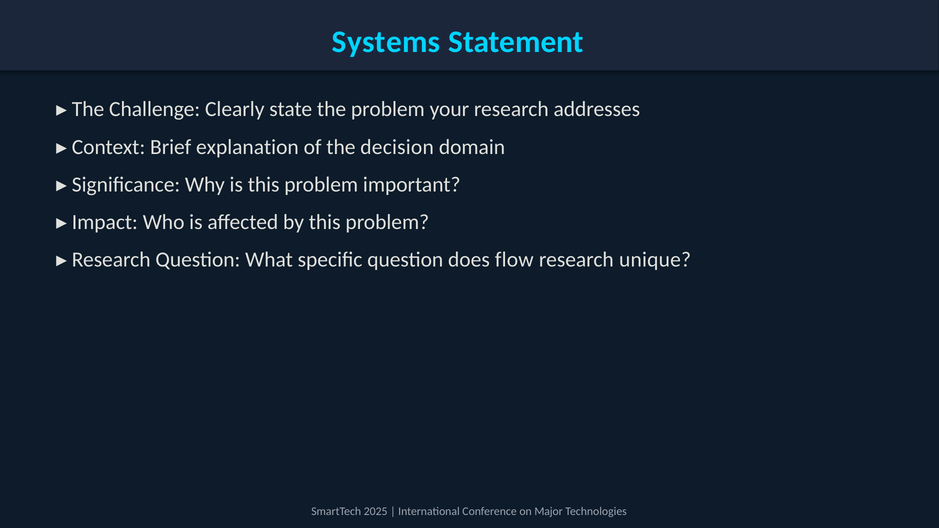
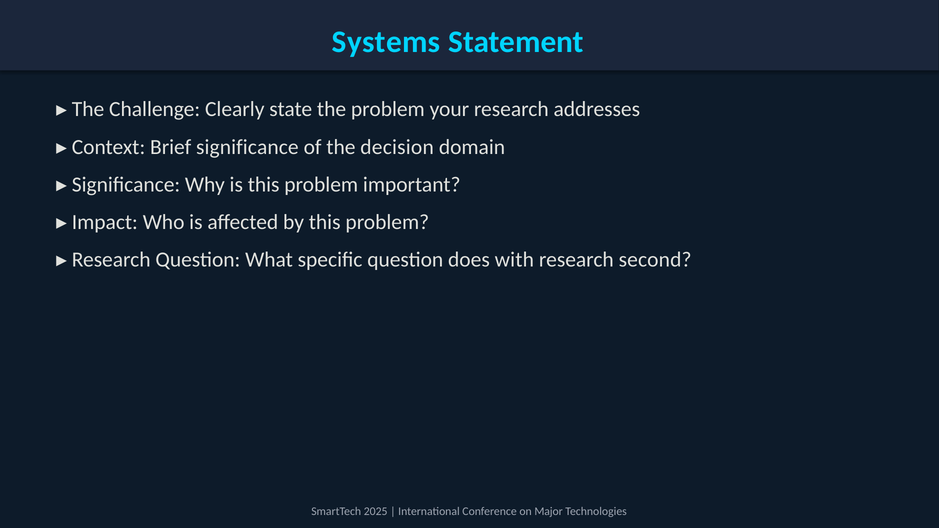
explanation: explanation -> significance
flow: flow -> with
unique: unique -> second
